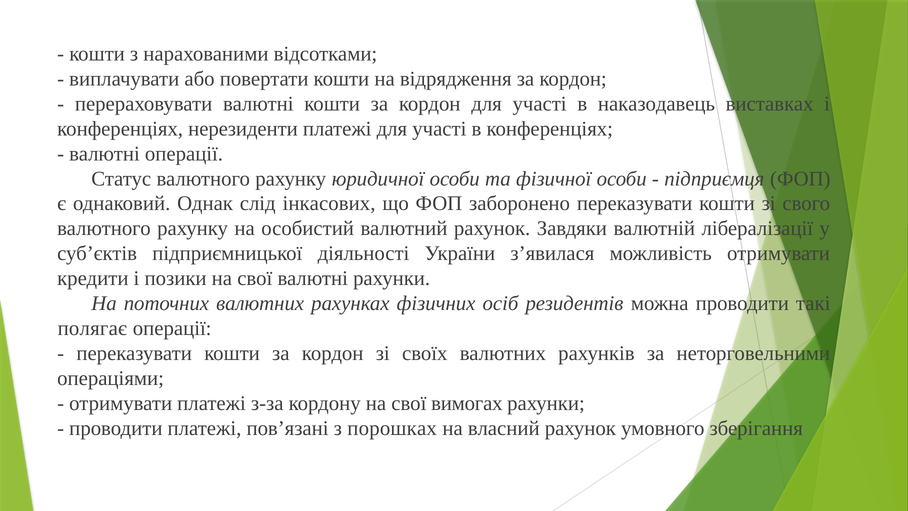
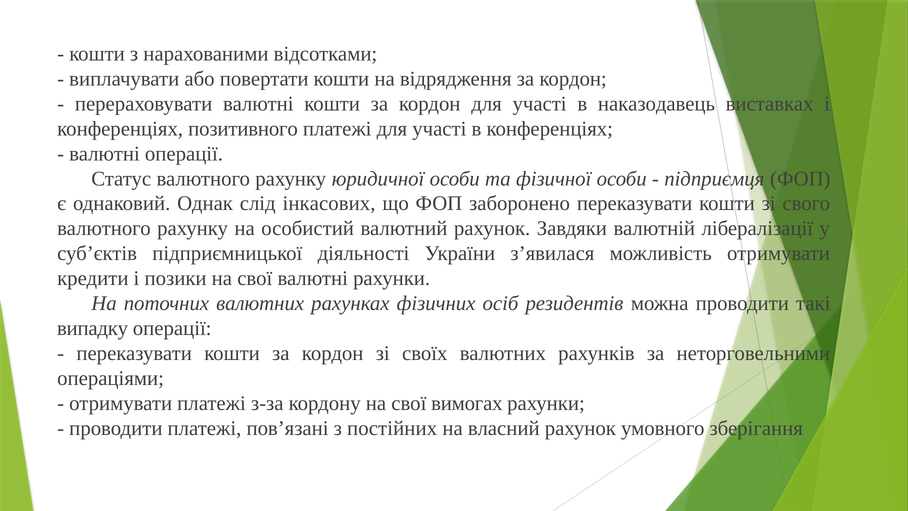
нерезиденти: нерезиденти -> позитивного
полягає: полягає -> випадку
порошках: порошках -> постійних
